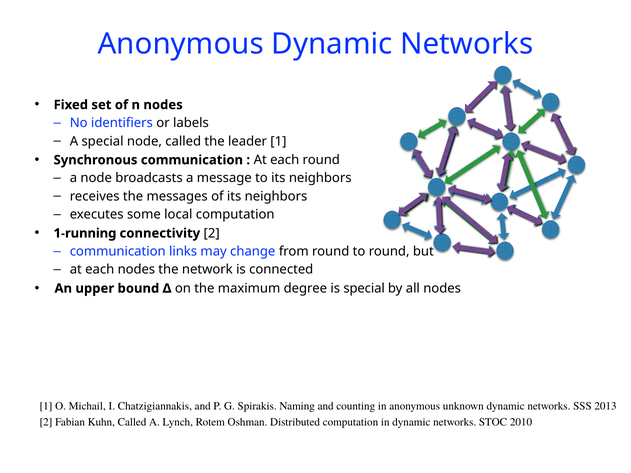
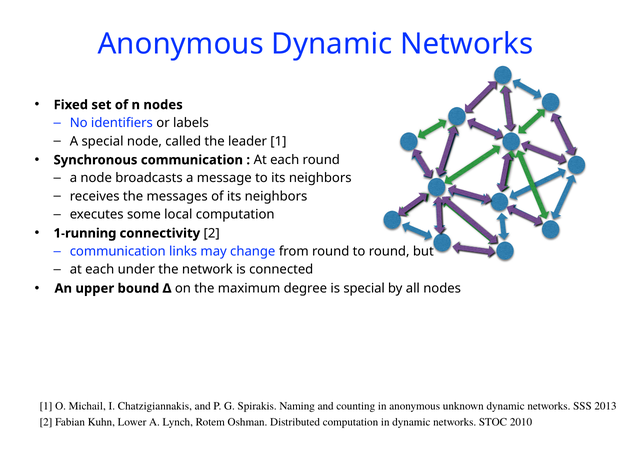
each nodes: nodes -> under
Kuhn Called: Called -> Lower
